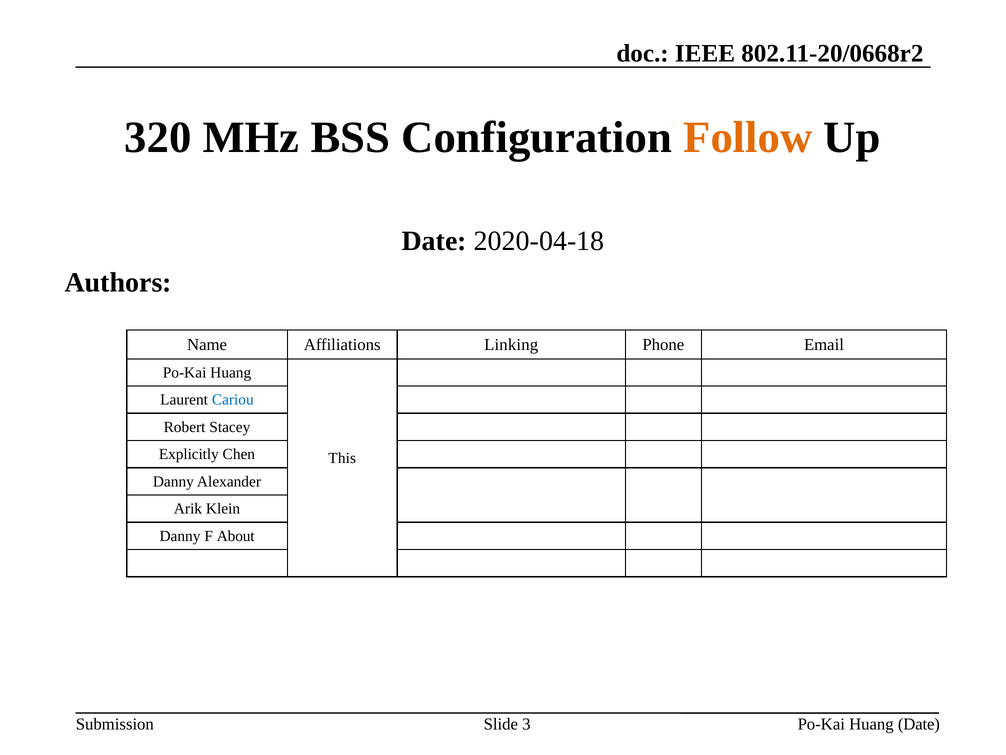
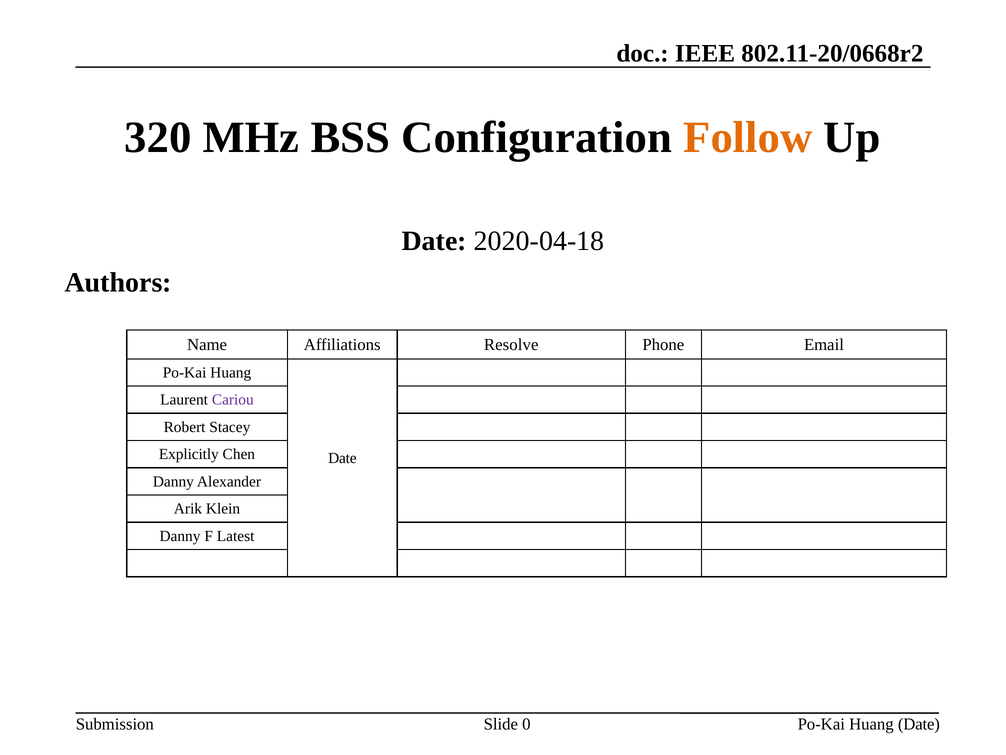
Linking: Linking -> Resolve
Cariou colour: blue -> purple
This at (342, 458): This -> Date
About: About -> Latest
3: 3 -> 0
